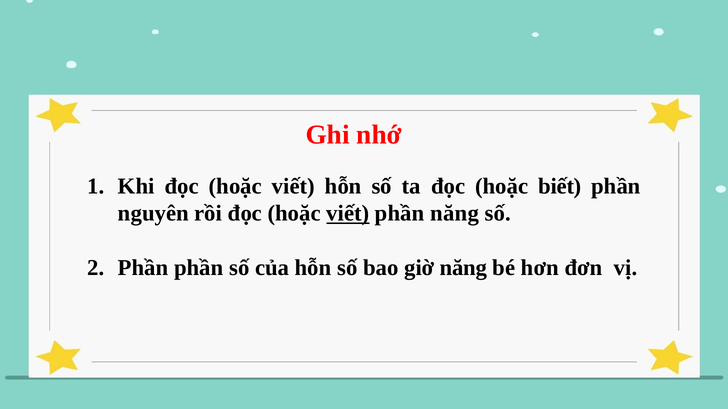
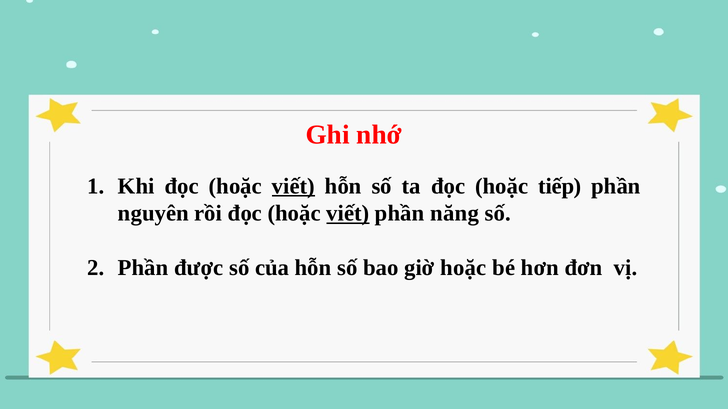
viết at (293, 186) underline: none -> present
biết: biết -> tiếp
Phần phần: phần -> được
giờ năng: năng -> hoặc
